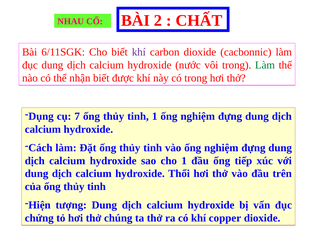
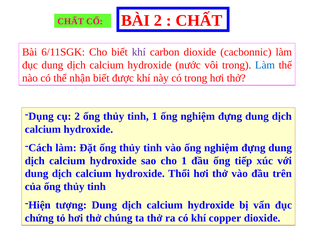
NHAU at (71, 21): NHAU -> CHẤT
Làm at (265, 65) colour: green -> blue
cụ 7: 7 -> 2
